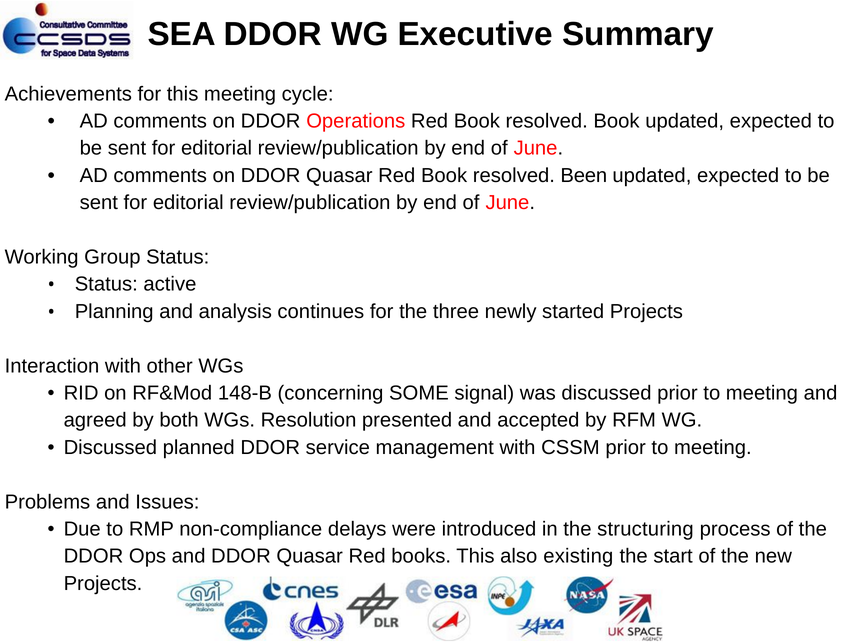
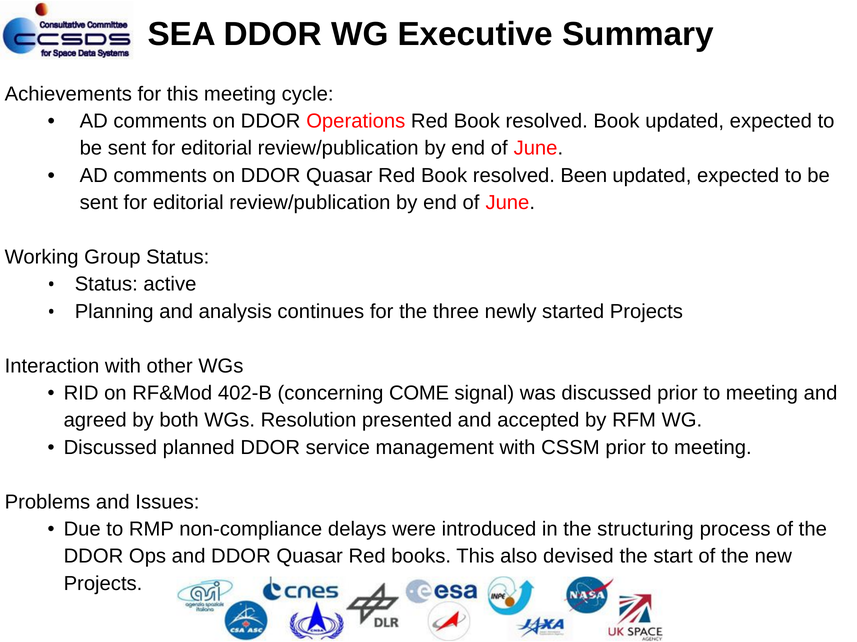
148-B: 148-B -> 402-B
SOME: SOME -> COME
existing: existing -> devised
